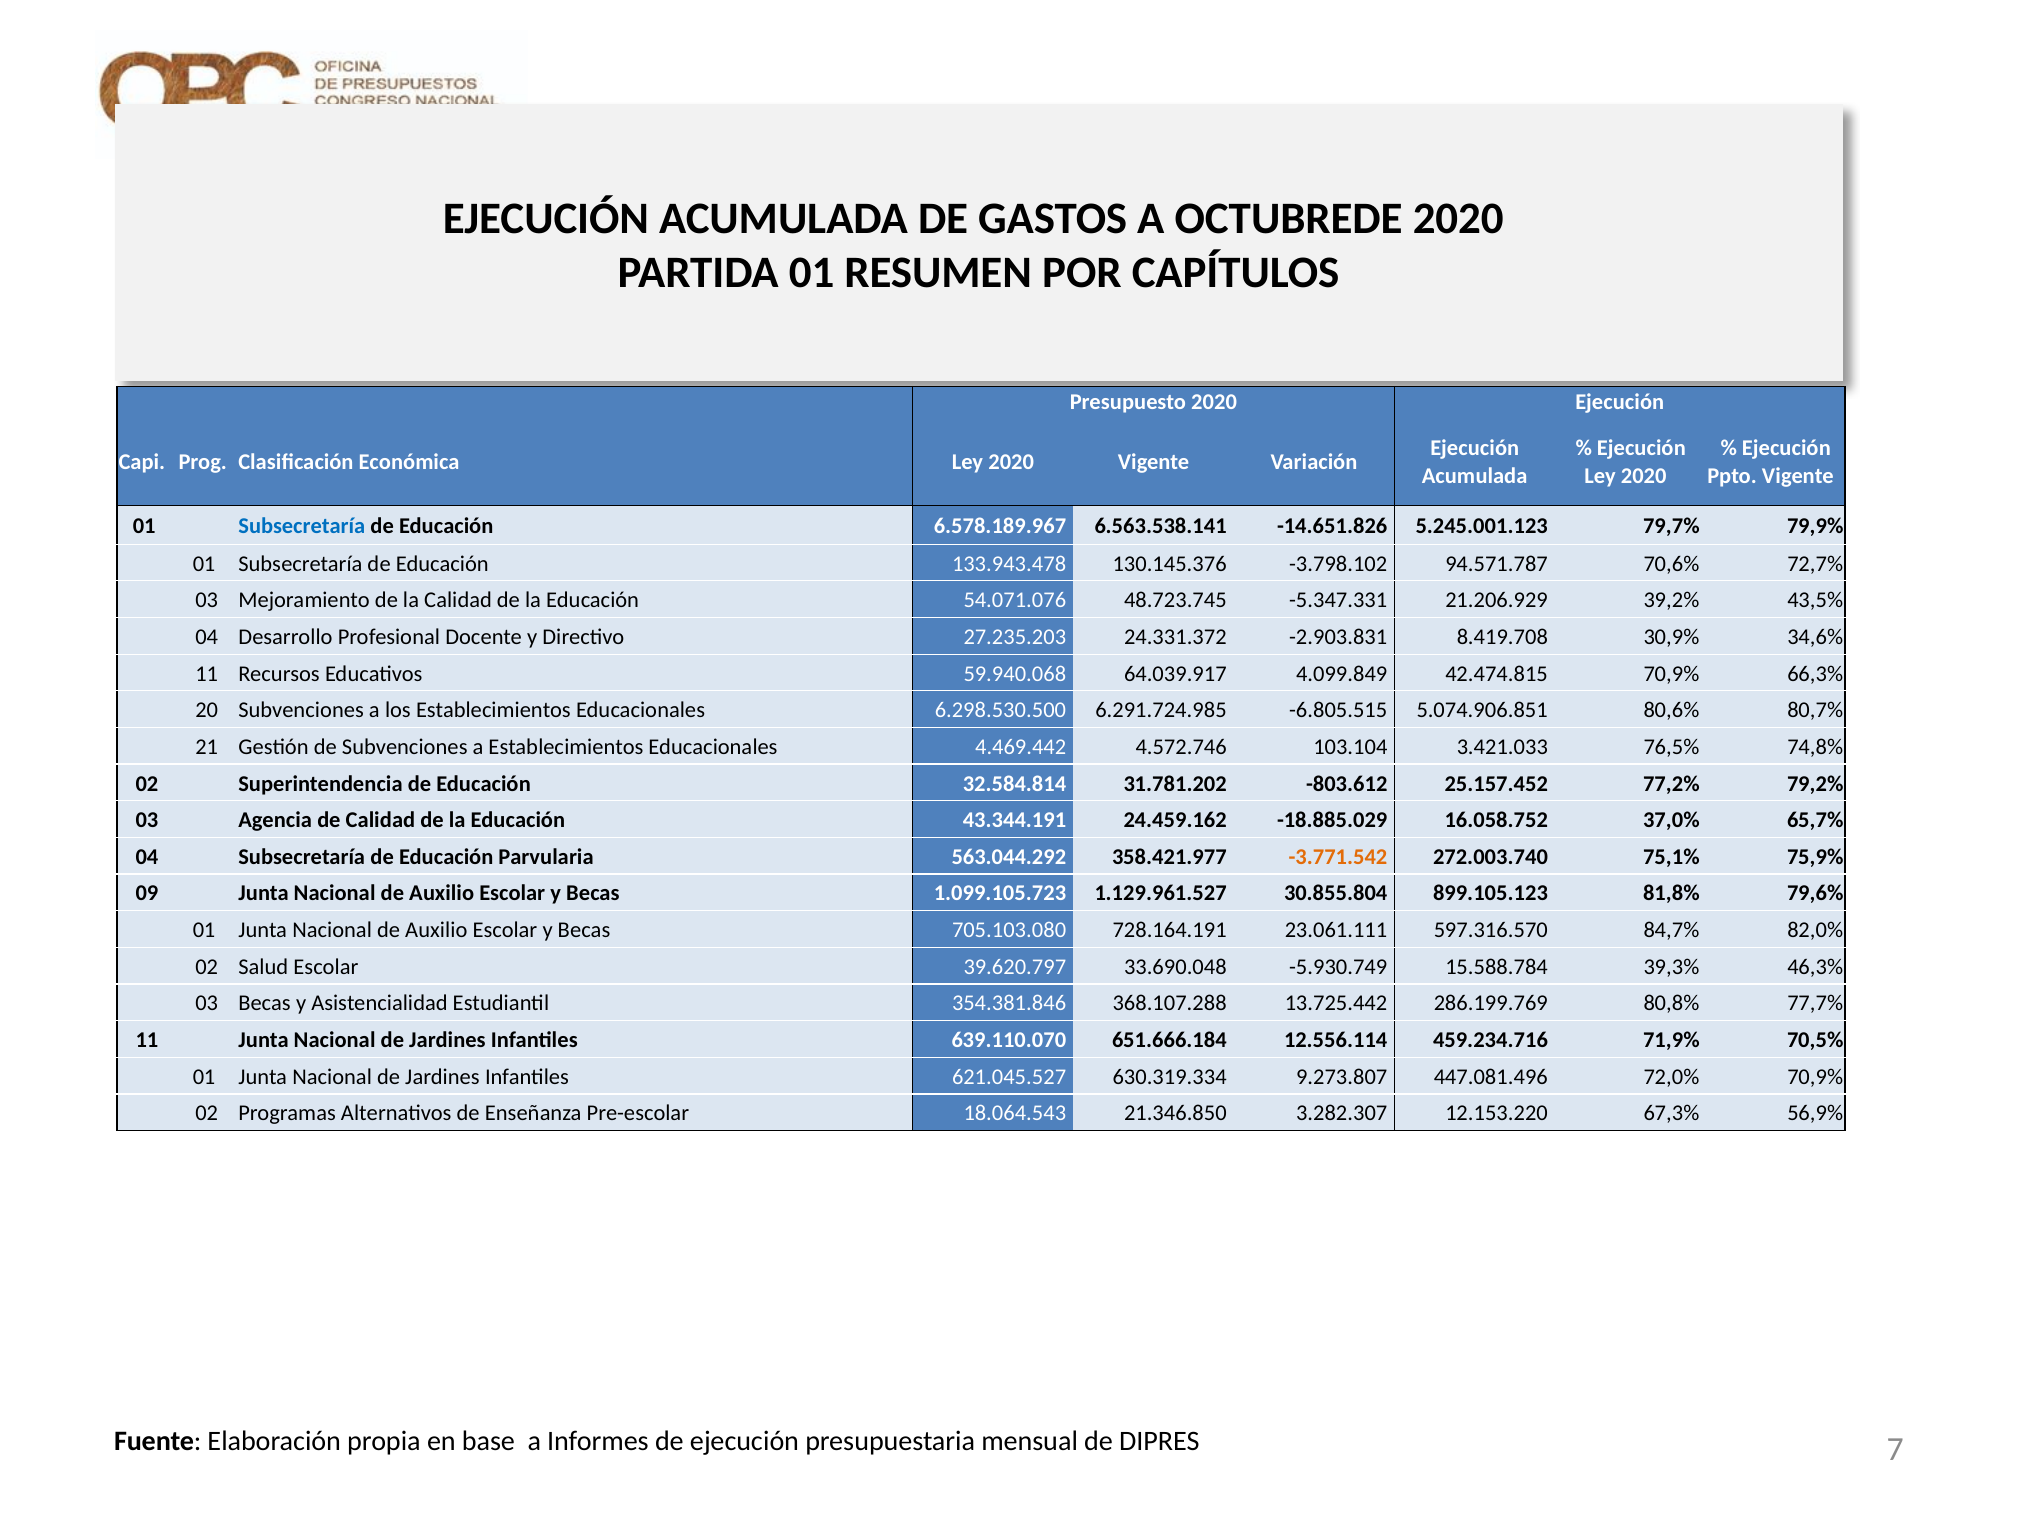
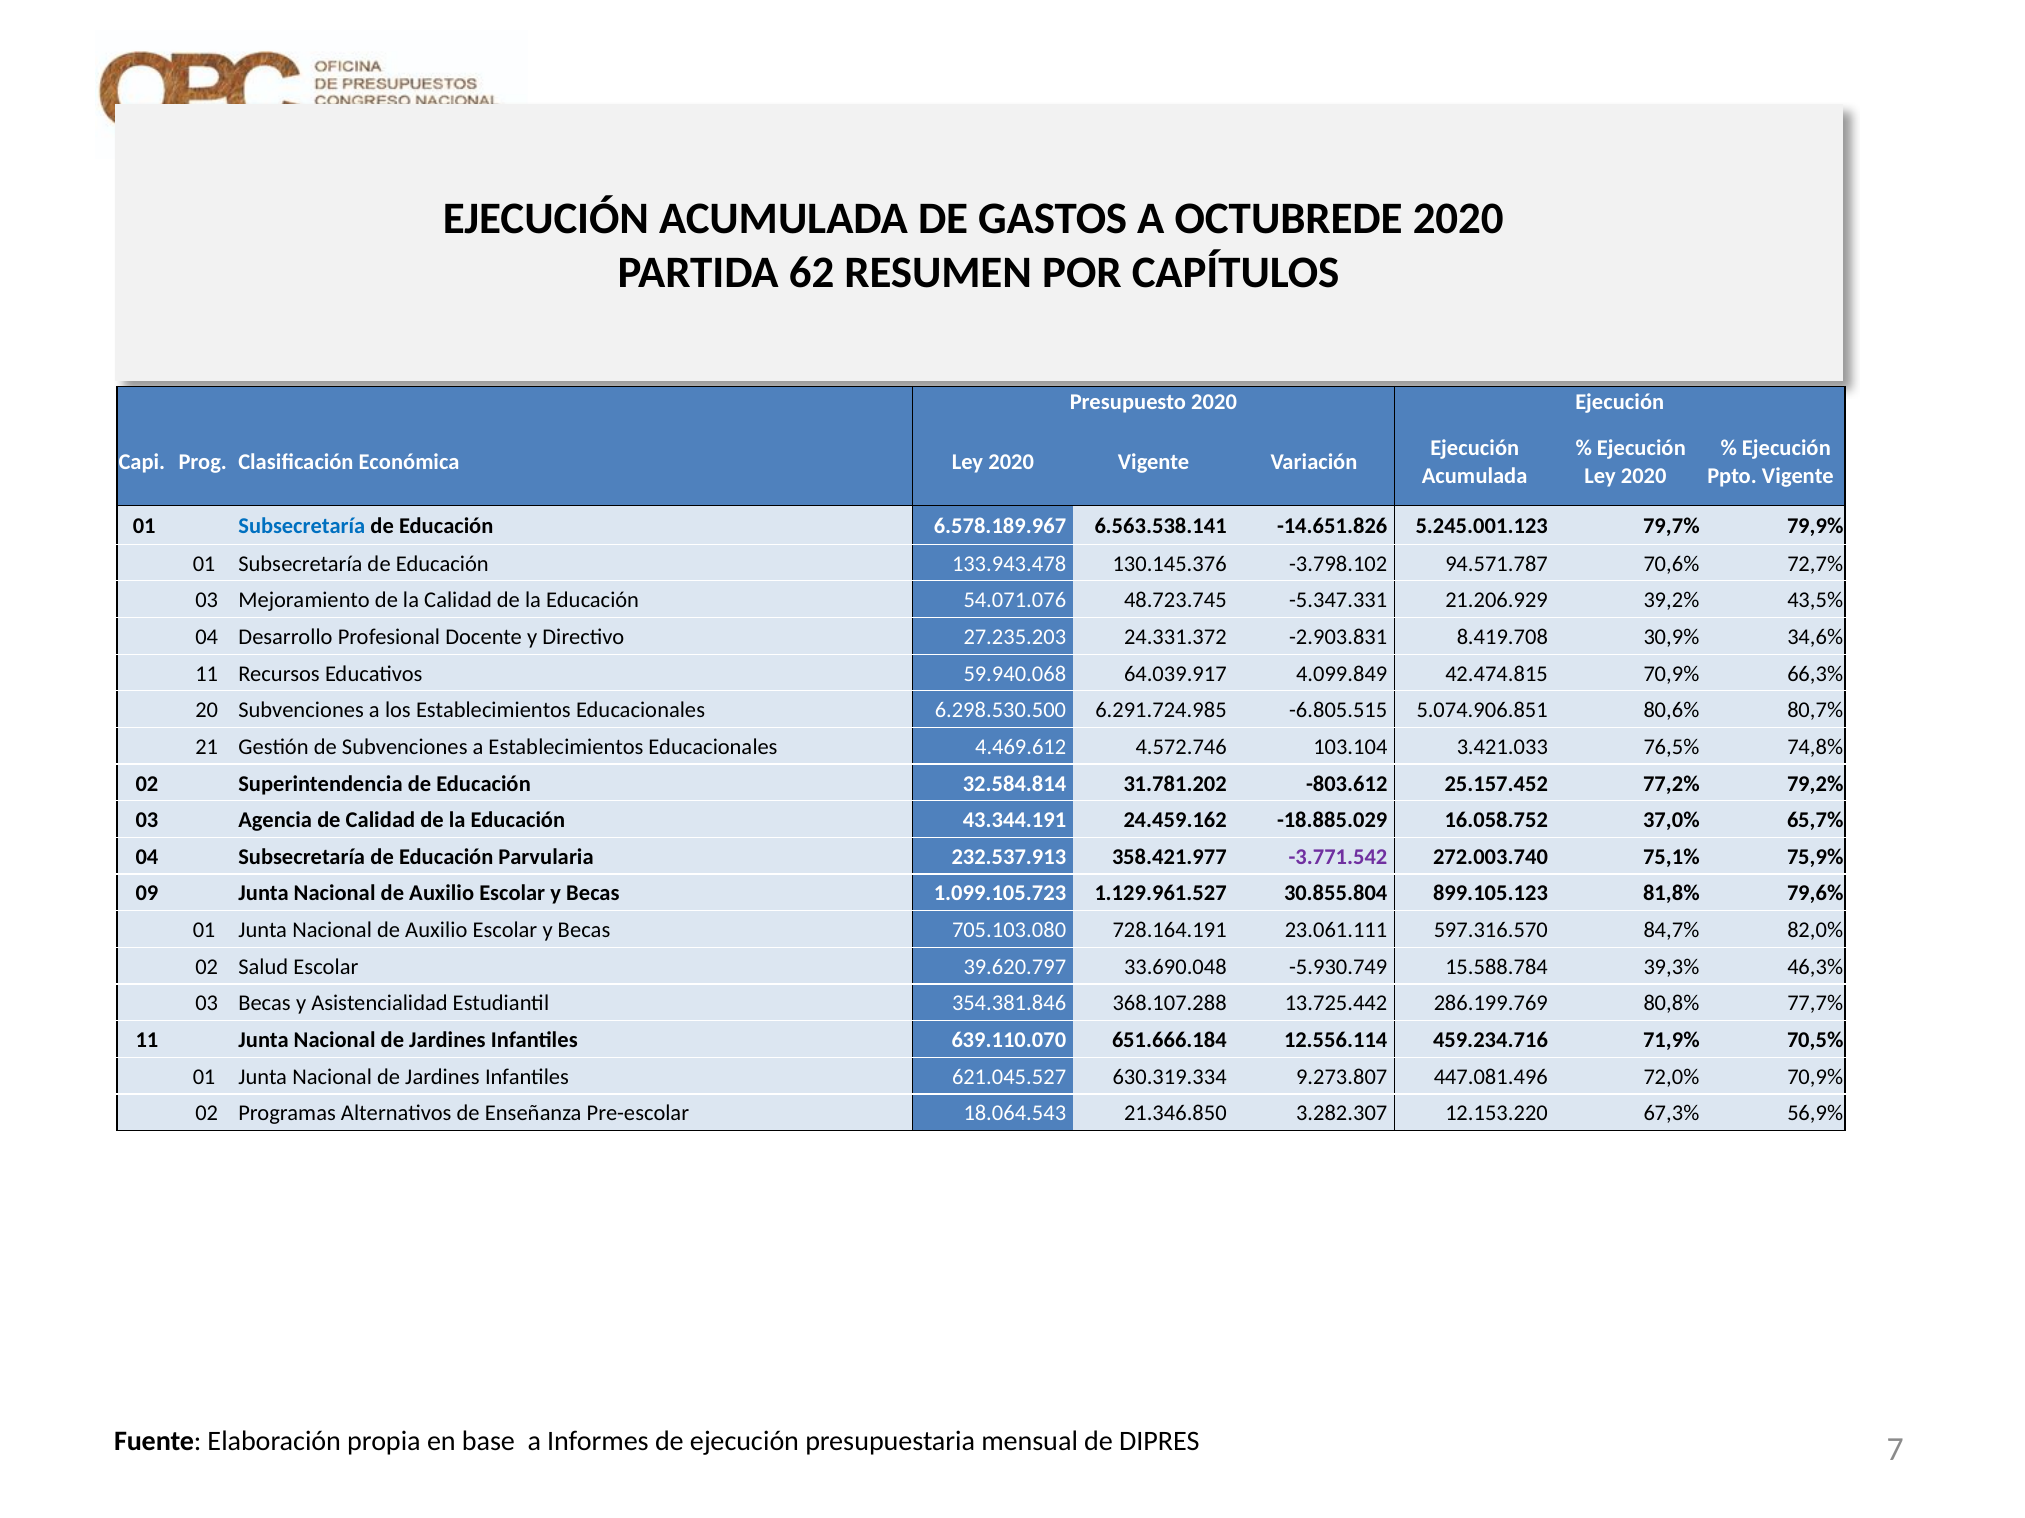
PARTIDA 01: 01 -> 62
4.469.442: 4.469.442 -> 4.469.612
563.044.292: 563.044.292 -> 232.537.913
-3.771.542 colour: orange -> purple
